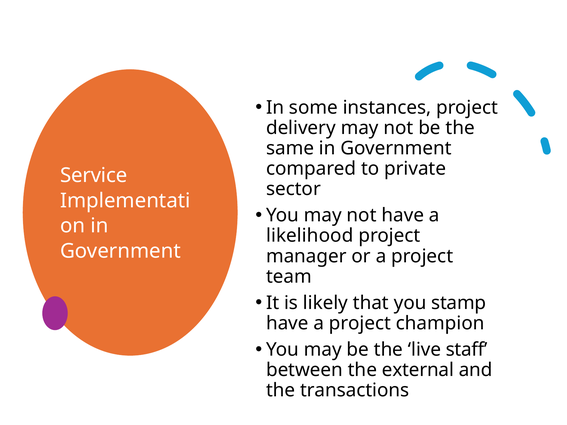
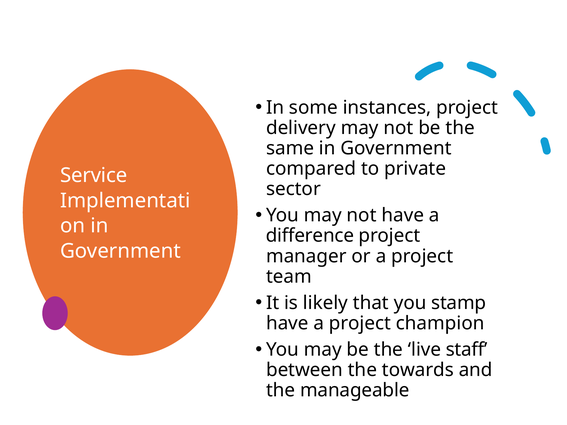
likelihood: likelihood -> difference
external: external -> towards
transactions: transactions -> manageable
